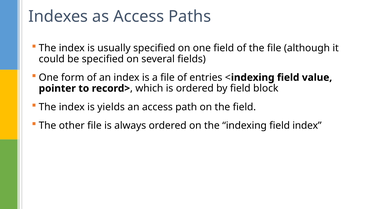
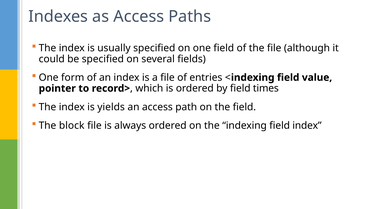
block: block -> times
other: other -> block
